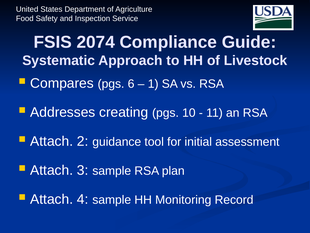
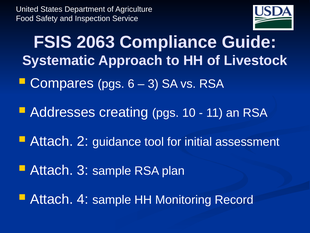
2074: 2074 -> 2063
1 at (153, 84): 1 -> 3
